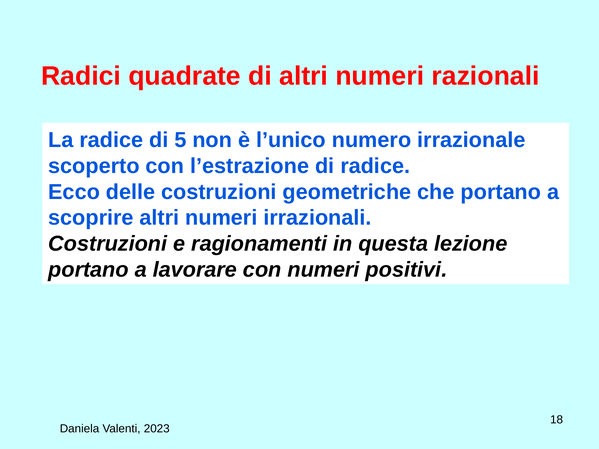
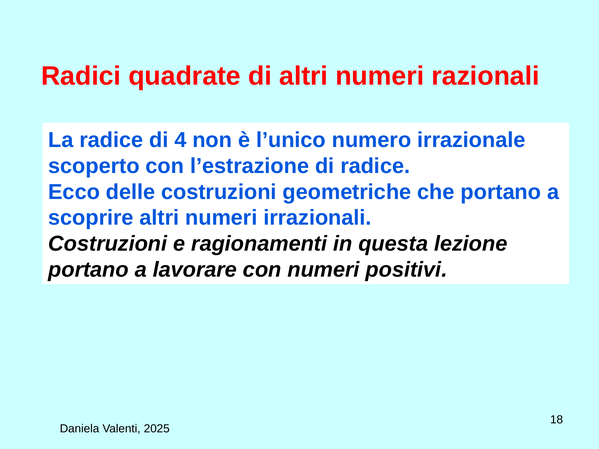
5: 5 -> 4
2023: 2023 -> 2025
